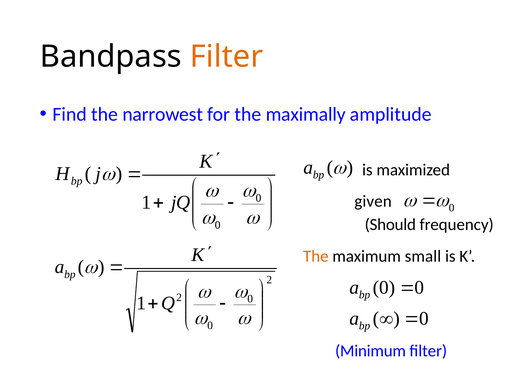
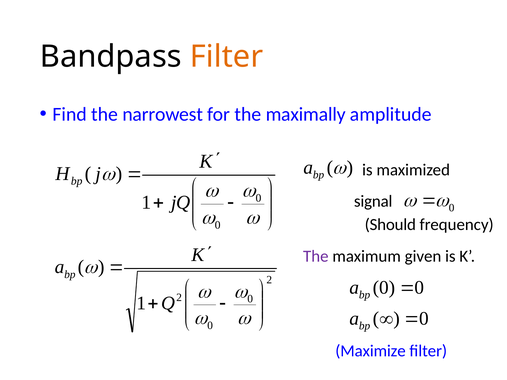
given: given -> signal
The at (316, 256) colour: orange -> purple
small: small -> given
Minimum: Minimum -> Maximize
